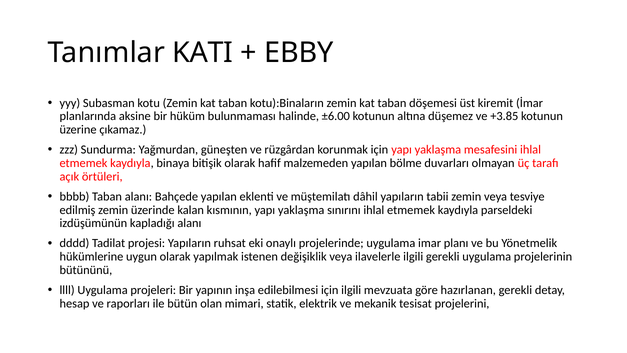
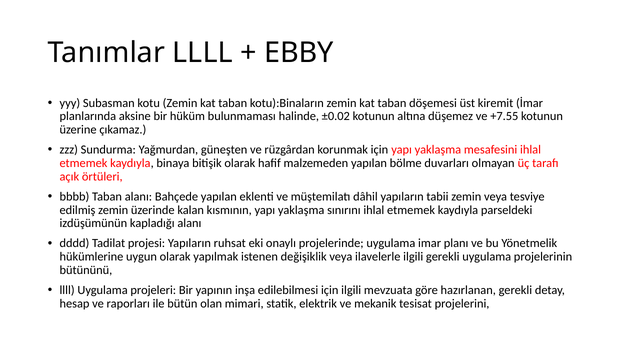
Tanımlar KATI: KATI -> LLLL
±6.00: ±6.00 -> ±0.02
+3.85: +3.85 -> +7.55
